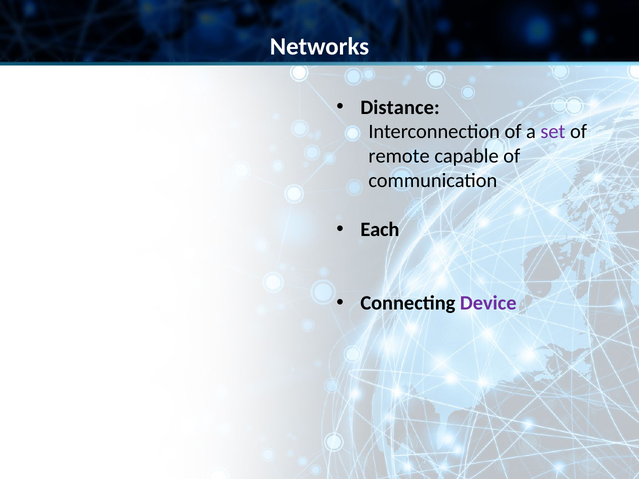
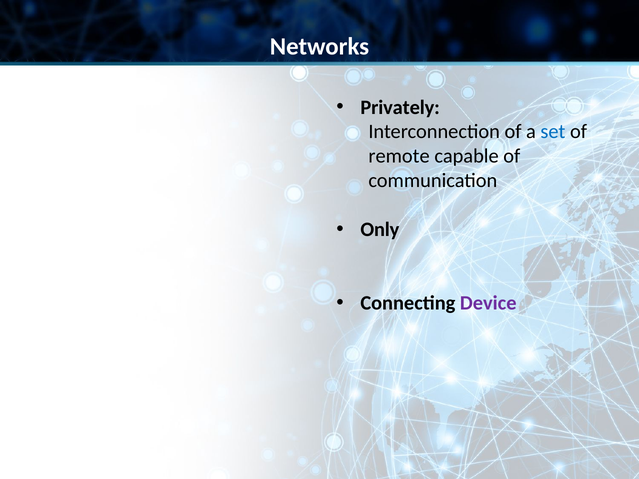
Distance: Distance -> Privately
set colour: purple -> blue
Each: Each -> Only
